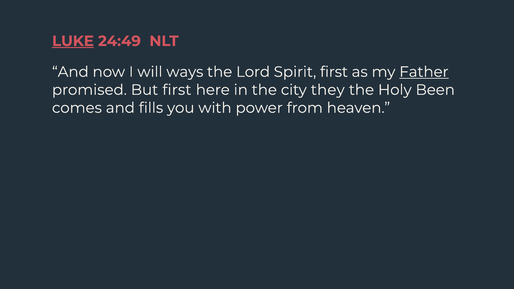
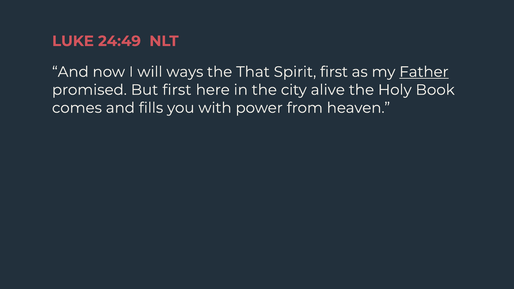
LUKE underline: present -> none
Lord: Lord -> That
they: they -> alive
Been: Been -> Book
